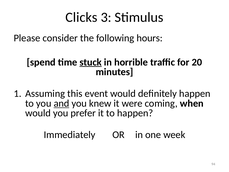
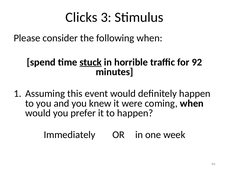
following hours: hours -> when
20: 20 -> 92
and underline: present -> none
